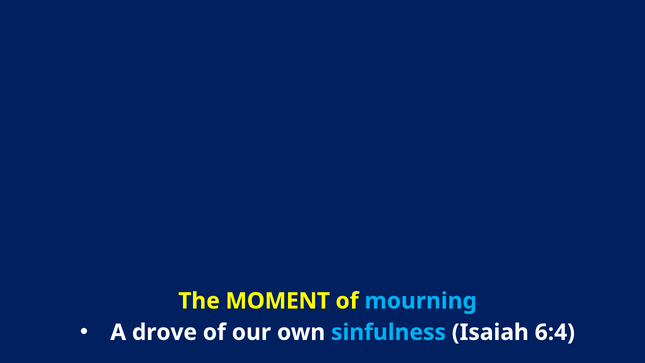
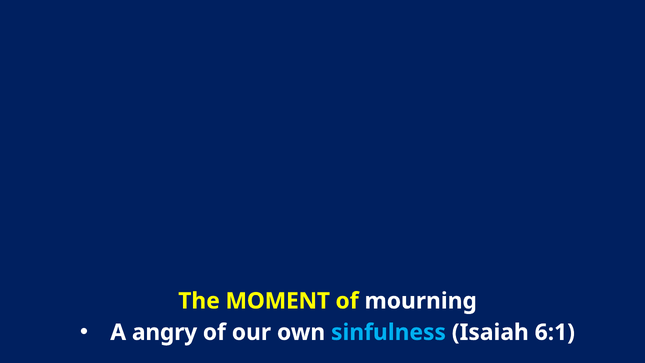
mourning colour: light blue -> white
drove: drove -> angry
6:4: 6:4 -> 6:1
